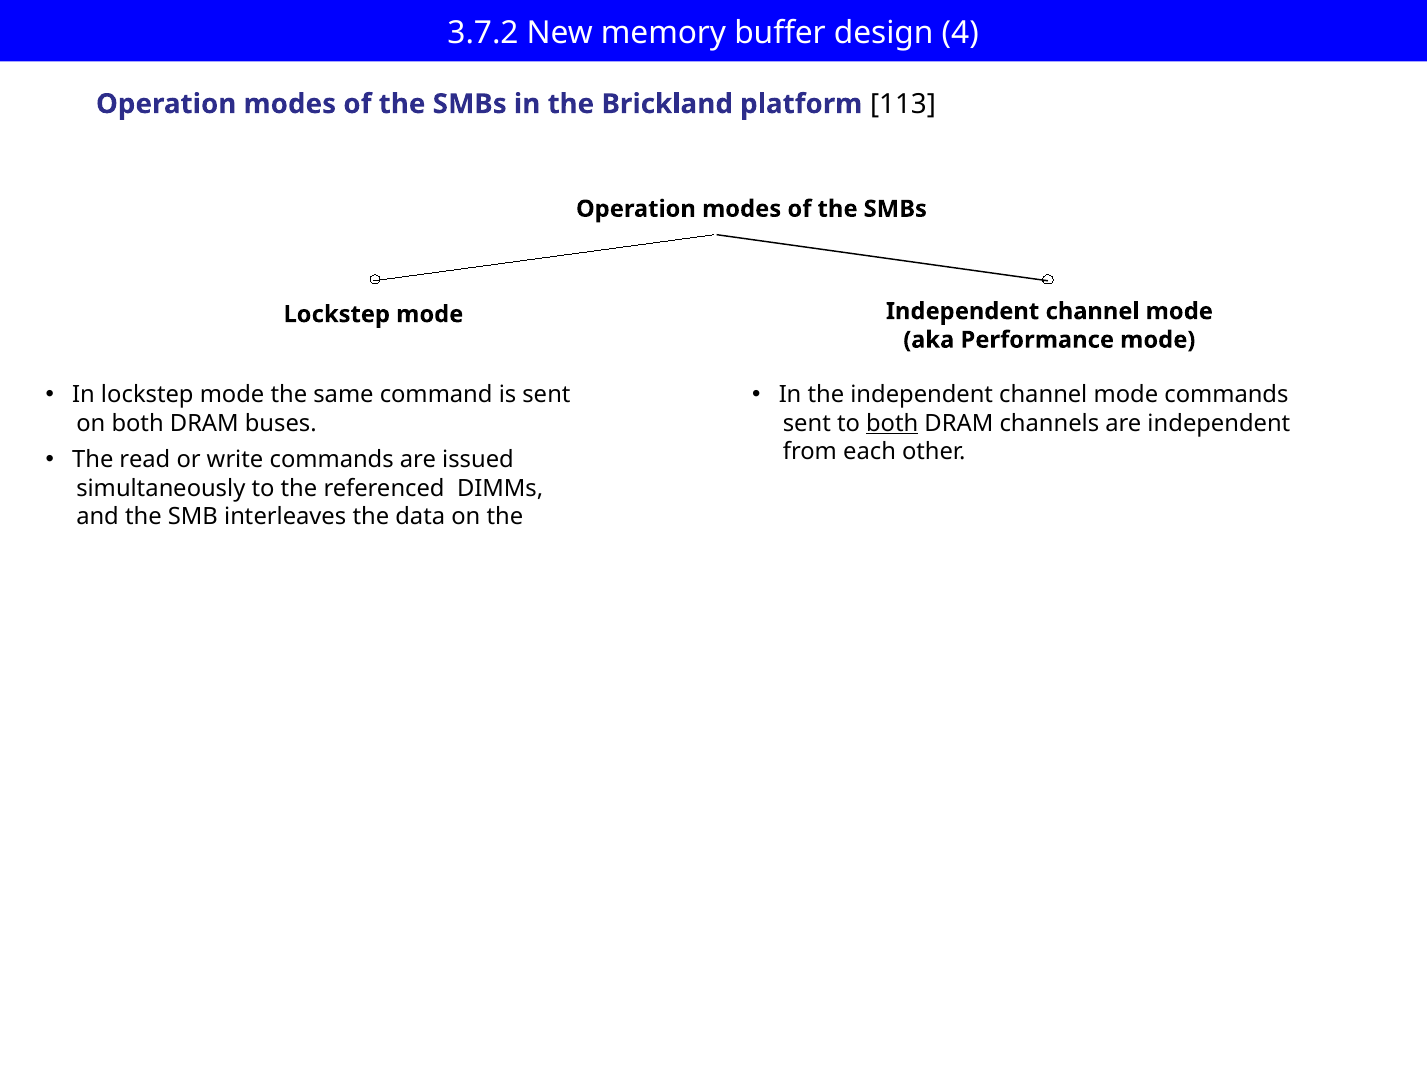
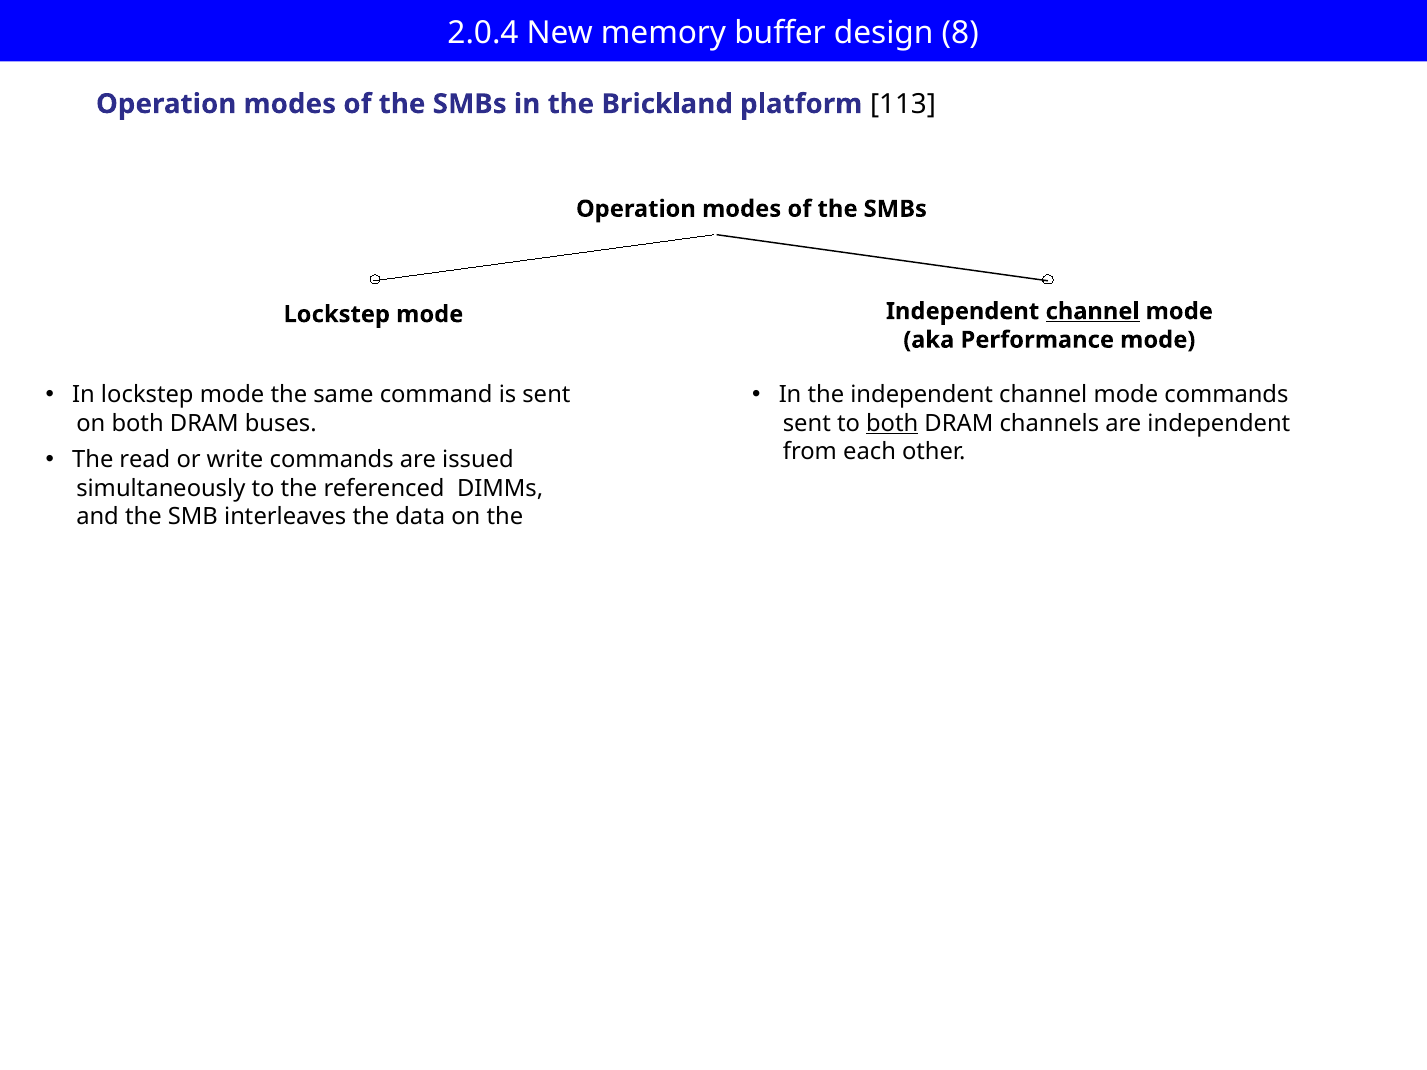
3.7.2: 3.7.2 -> 2.0.4
4: 4 -> 8
channel at (1093, 311) underline: none -> present
